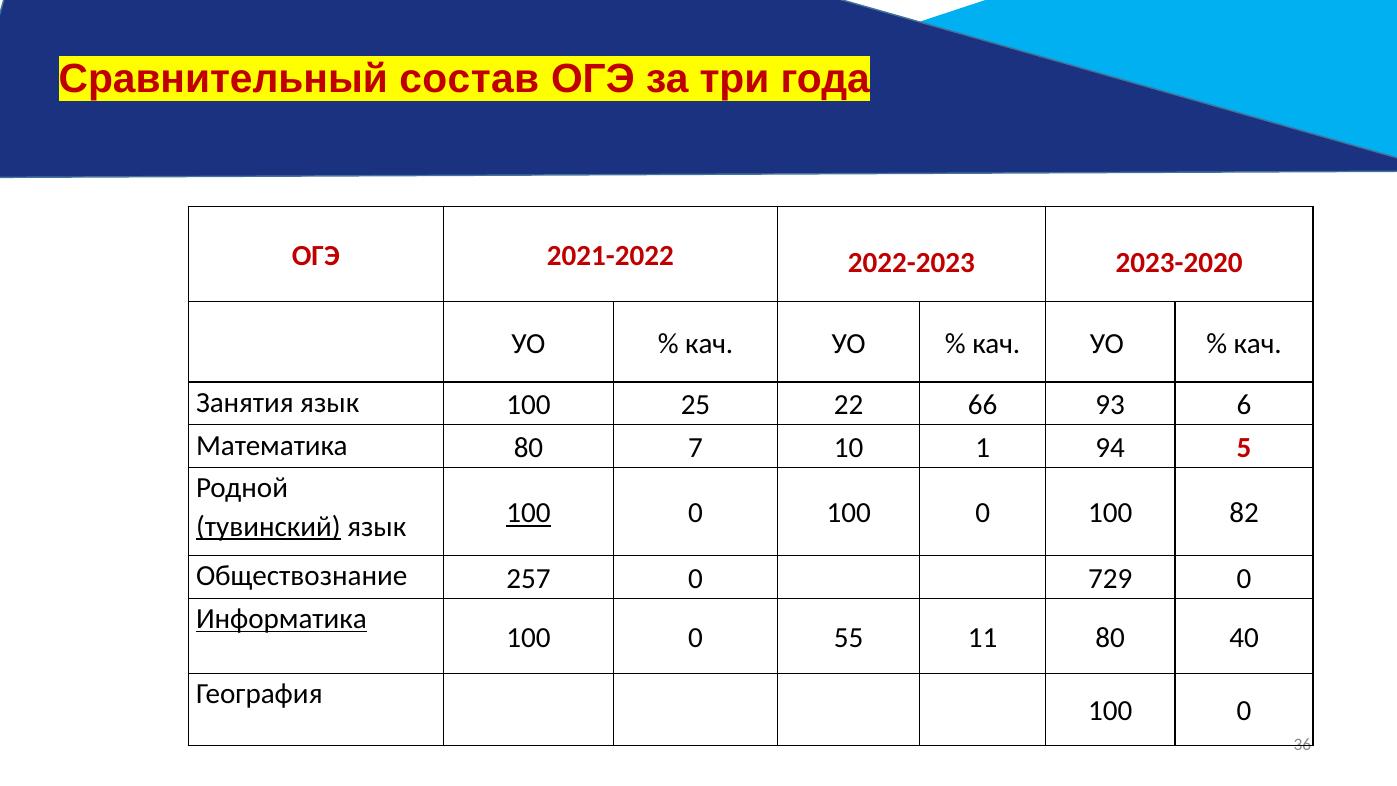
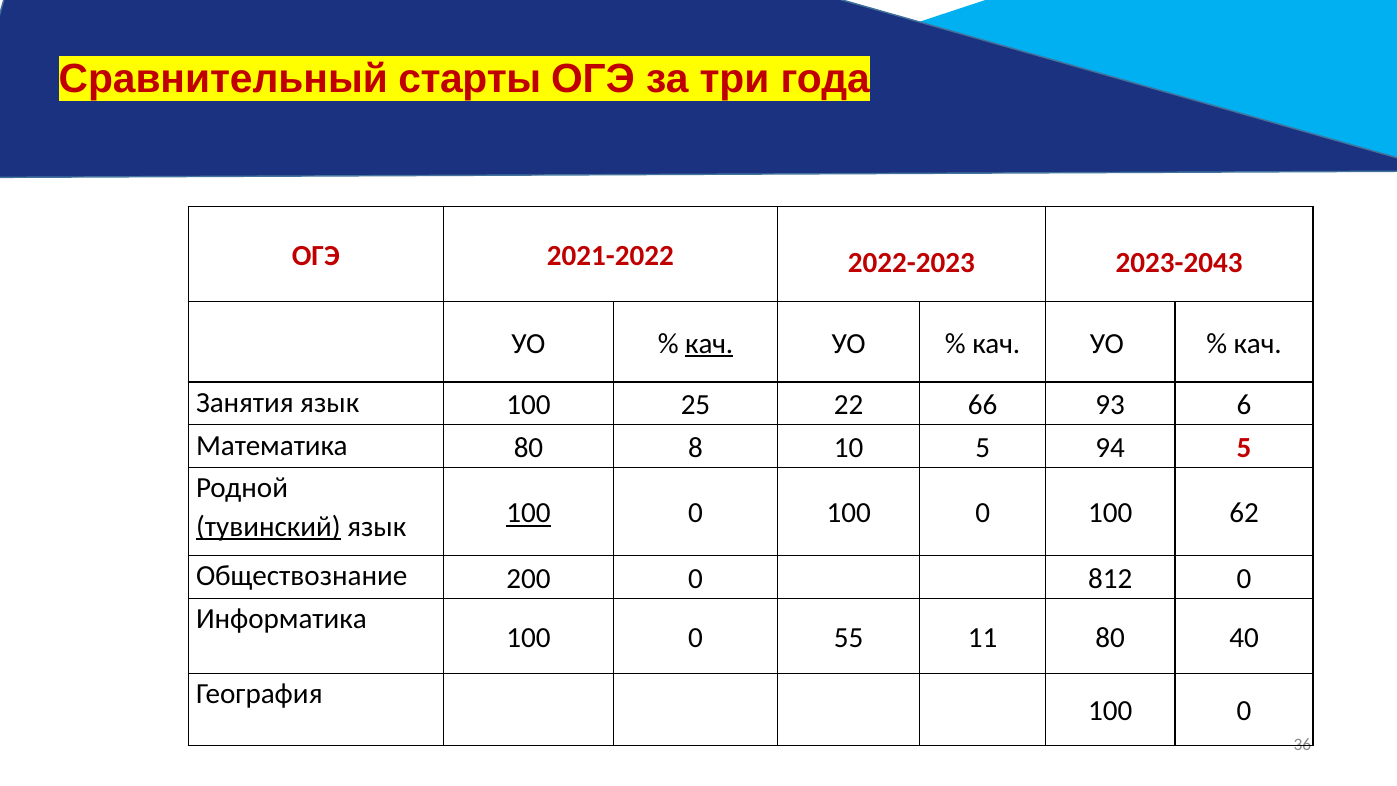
состав: состав -> старты
2023-2020: 2023-2020 -> 2023-2043
кач at (709, 343) underline: none -> present
7: 7 -> 8
10 1: 1 -> 5
82: 82 -> 62
257: 257 -> 200
729: 729 -> 812
Информатика underline: present -> none
